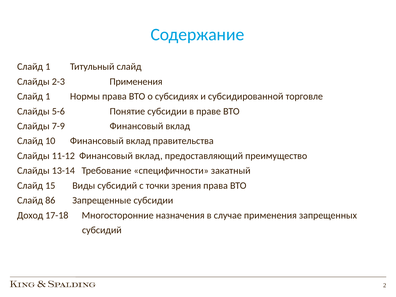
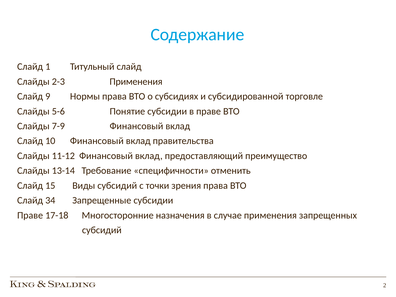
1 at (48, 96): 1 -> 9
закатный: закатный -> отменить
86: 86 -> 34
Доход at (30, 215): Доход -> Праве
